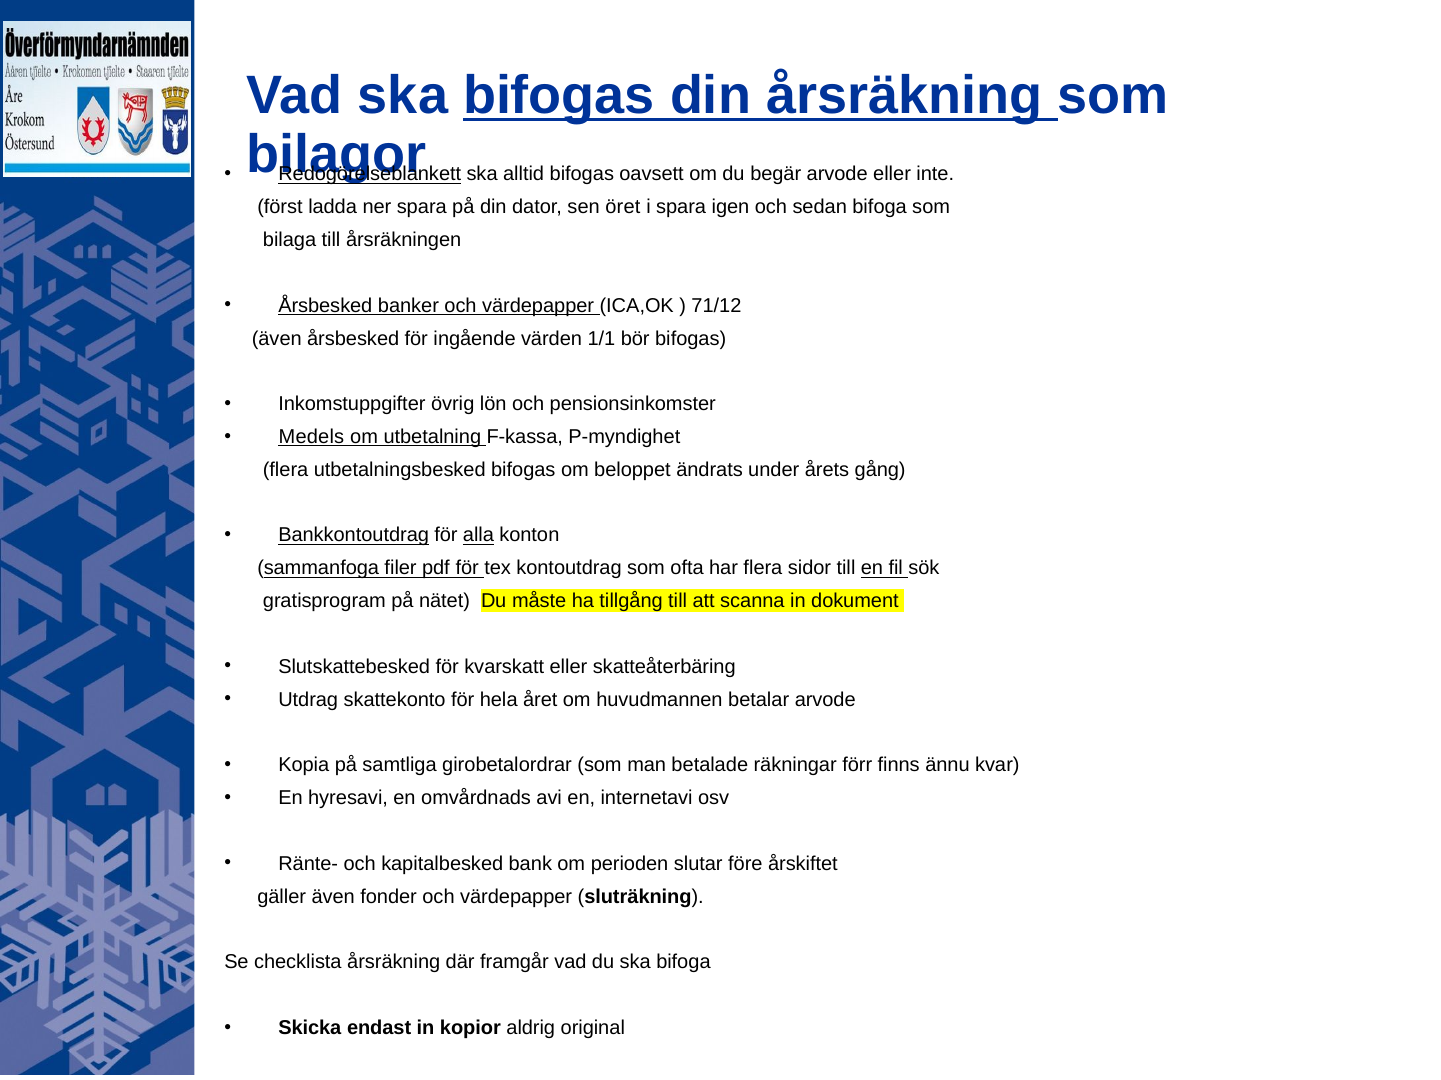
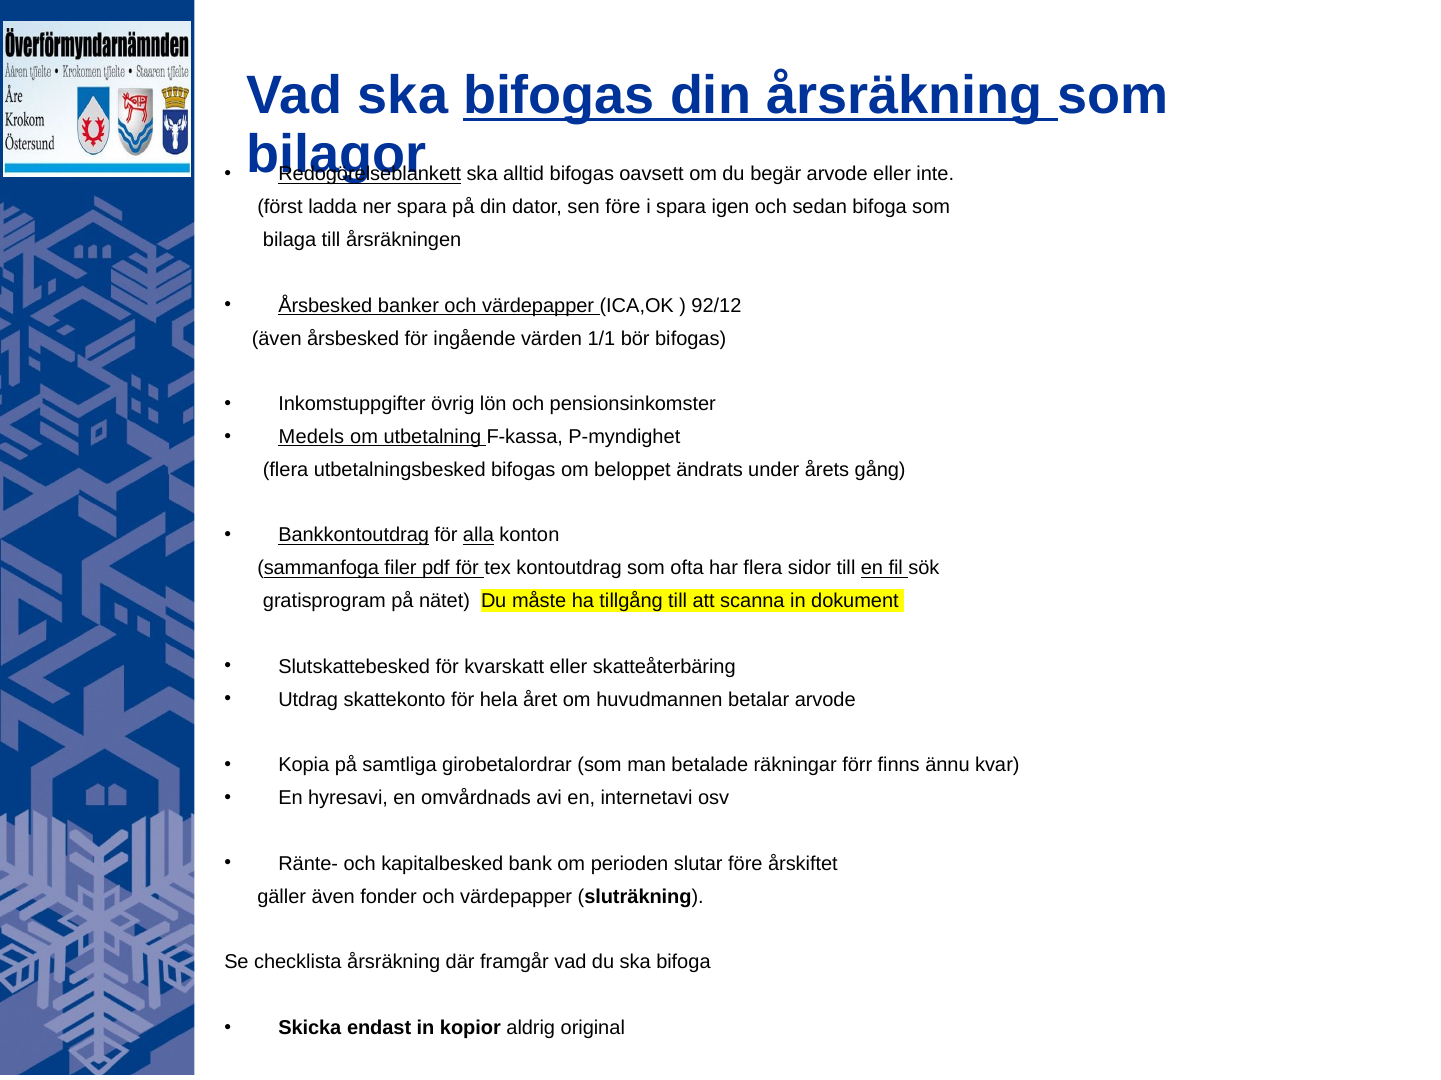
sen öret: öret -> före
71/12: 71/12 -> 92/12
